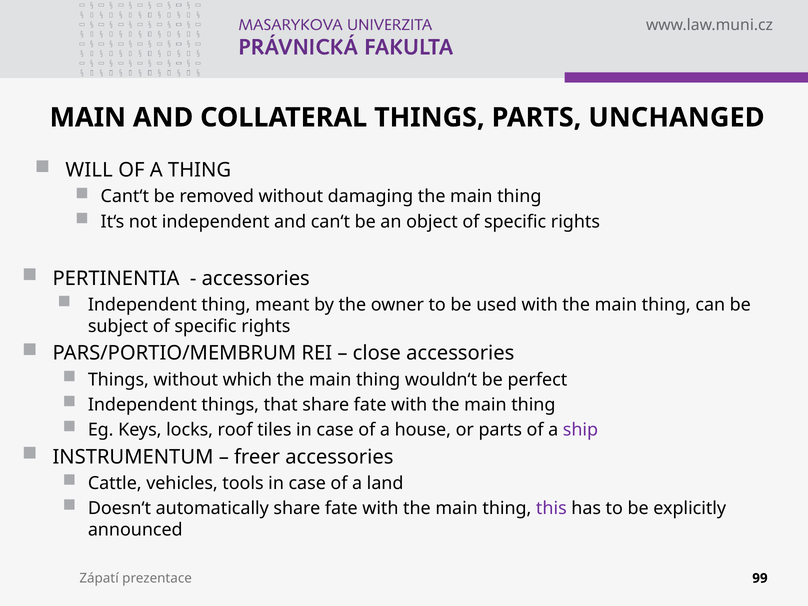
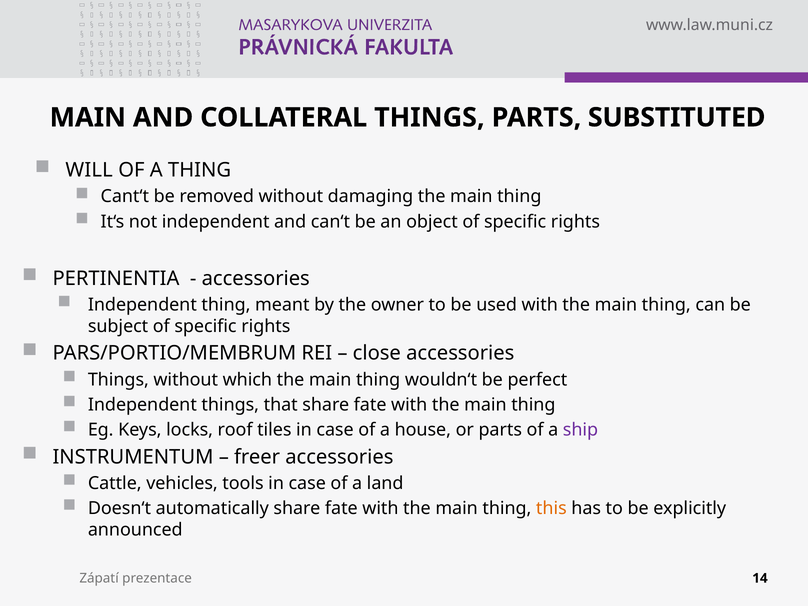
UNCHANGED: UNCHANGED -> SUBSTITUTED
this colour: purple -> orange
99: 99 -> 14
